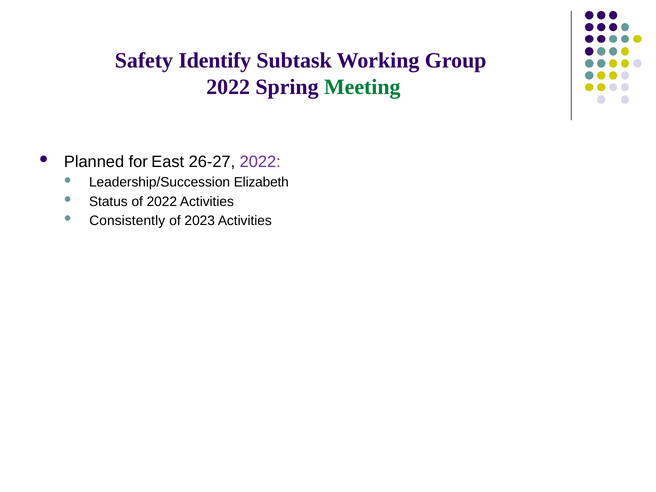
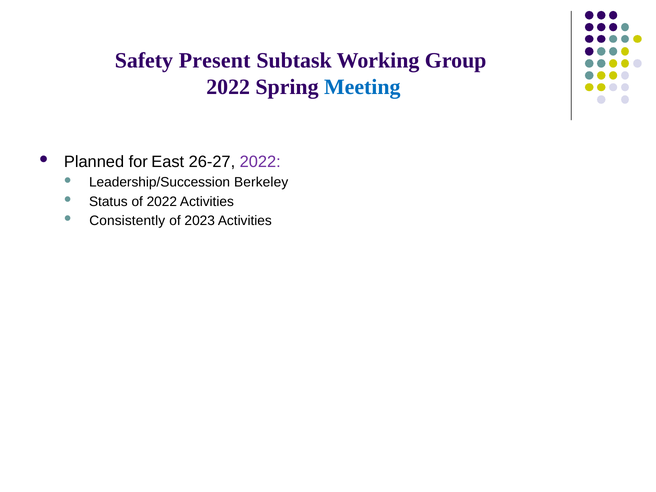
Identify: Identify -> Present
Meeting colour: green -> blue
Elizabeth: Elizabeth -> Berkeley
